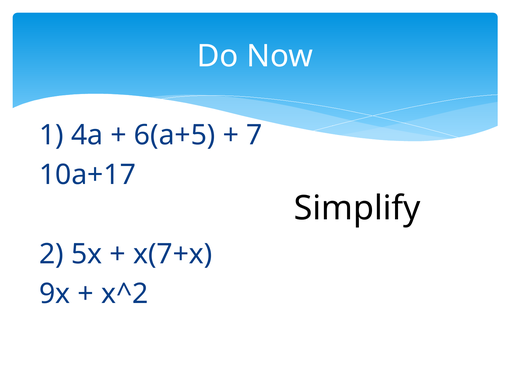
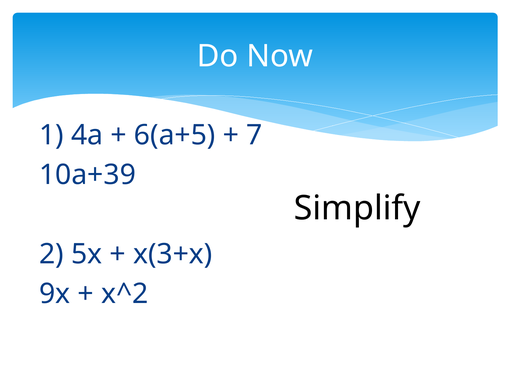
10a+17: 10a+17 -> 10a+39
x(7+x: x(7+x -> x(3+x
